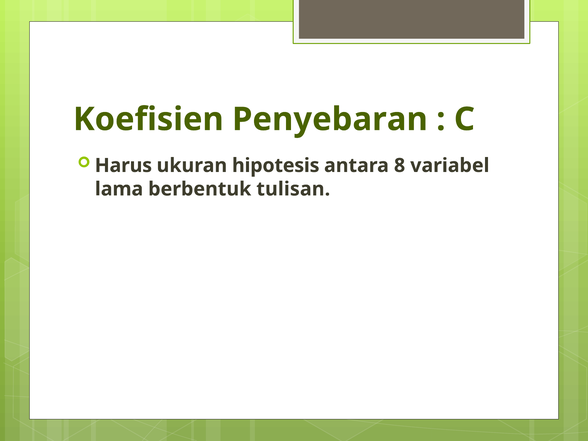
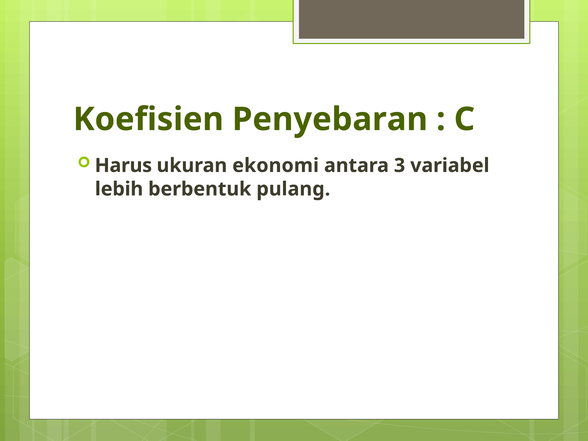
hipotesis: hipotesis -> ekonomi
8: 8 -> 3
lama: lama -> lebih
tulisan: tulisan -> pulang
